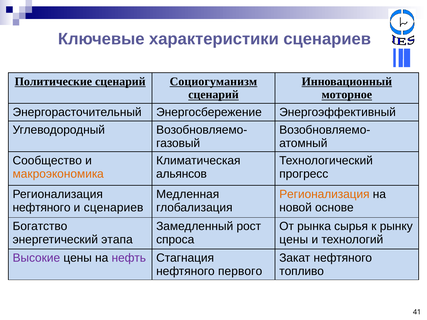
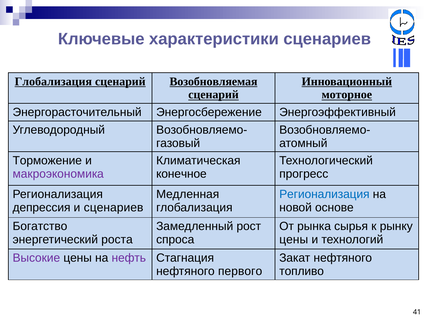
Политические at (53, 82): Политические -> Глобализация
Социогуманизм: Социогуманизм -> Возобновляемая
Сообщество: Сообщество -> Торможение
макроэкономика colour: orange -> purple
альянсов: альянсов -> конечное
Регионализация at (324, 194) colour: orange -> blue
нефтяного at (42, 208): нефтяного -> депрессия
этапа: этапа -> роста
